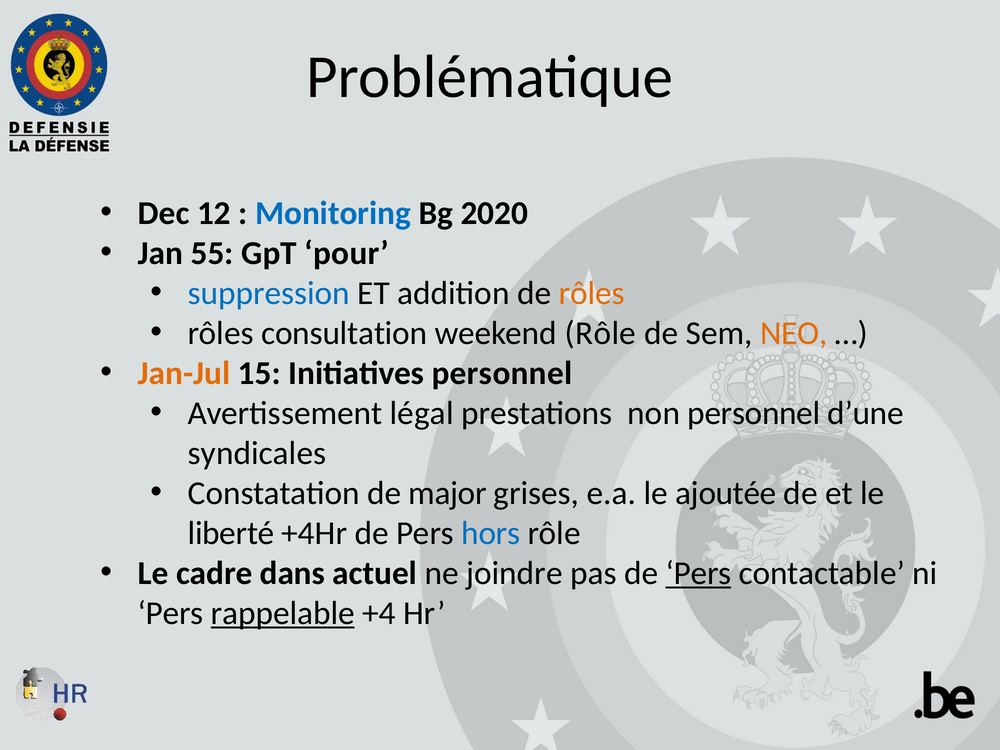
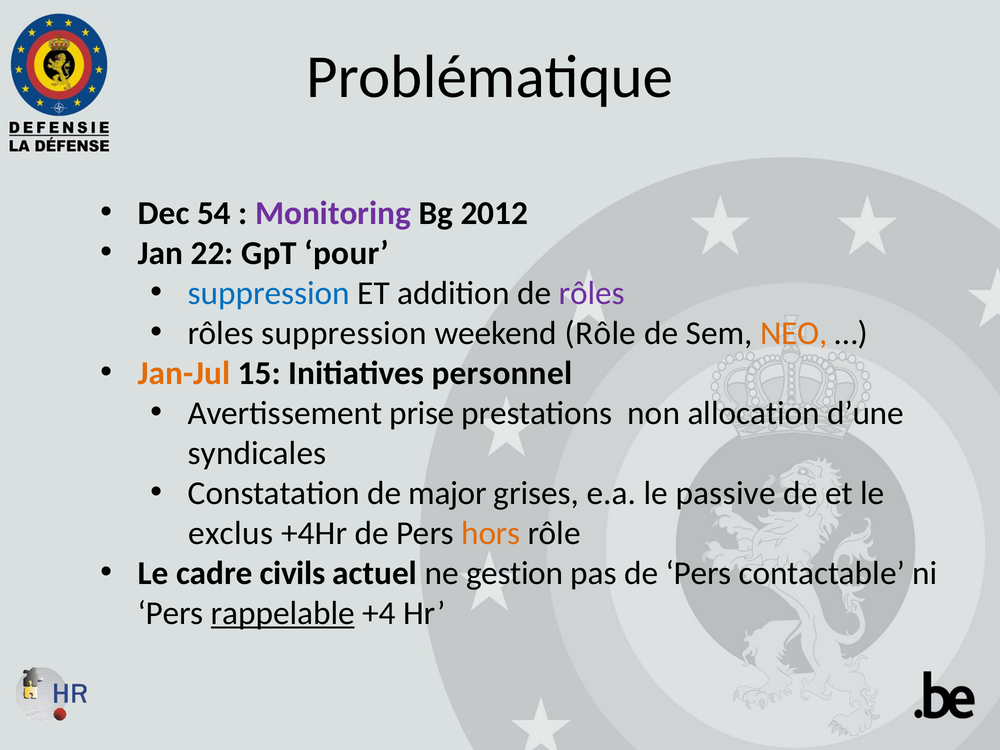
12: 12 -> 54
Monitoring colour: blue -> purple
2020: 2020 -> 2012
55: 55 -> 22
rôles at (592, 293) colour: orange -> purple
rôles consultation: consultation -> suppression
légal: légal -> prise
non personnel: personnel -> allocation
ajoutée: ajoutée -> passive
liberté: liberté -> exclus
hors colour: blue -> orange
dans: dans -> civils
joindre: joindre -> gestion
Pers at (699, 573) underline: present -> none
